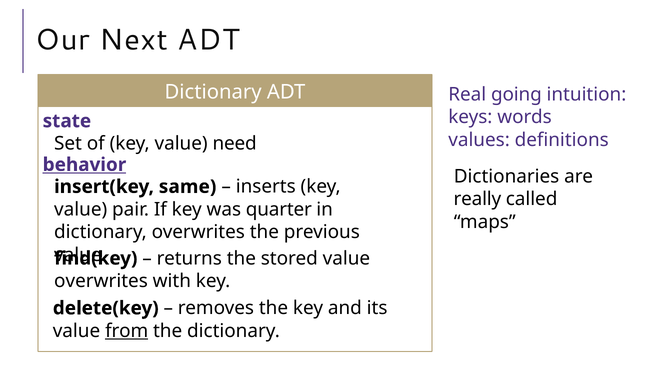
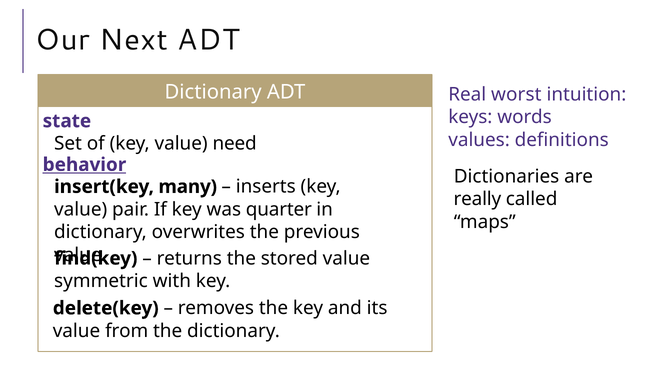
going: going -> worst
same: same -> many
overwrites at (101, 281): overwrites -> symmetric
from underline: present -> none
